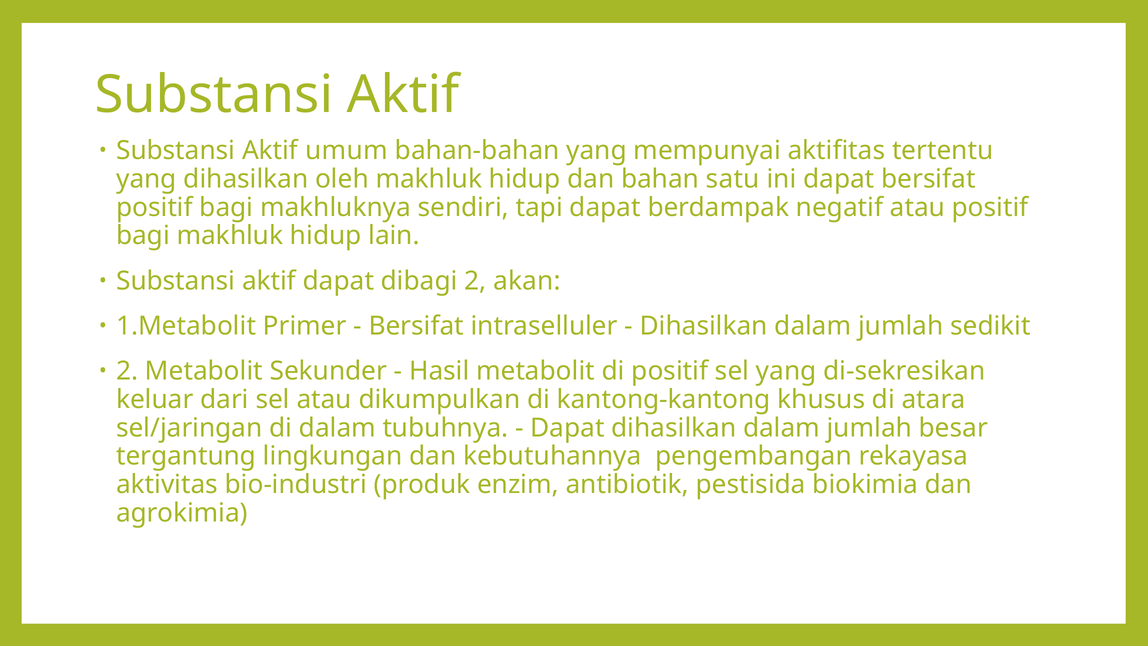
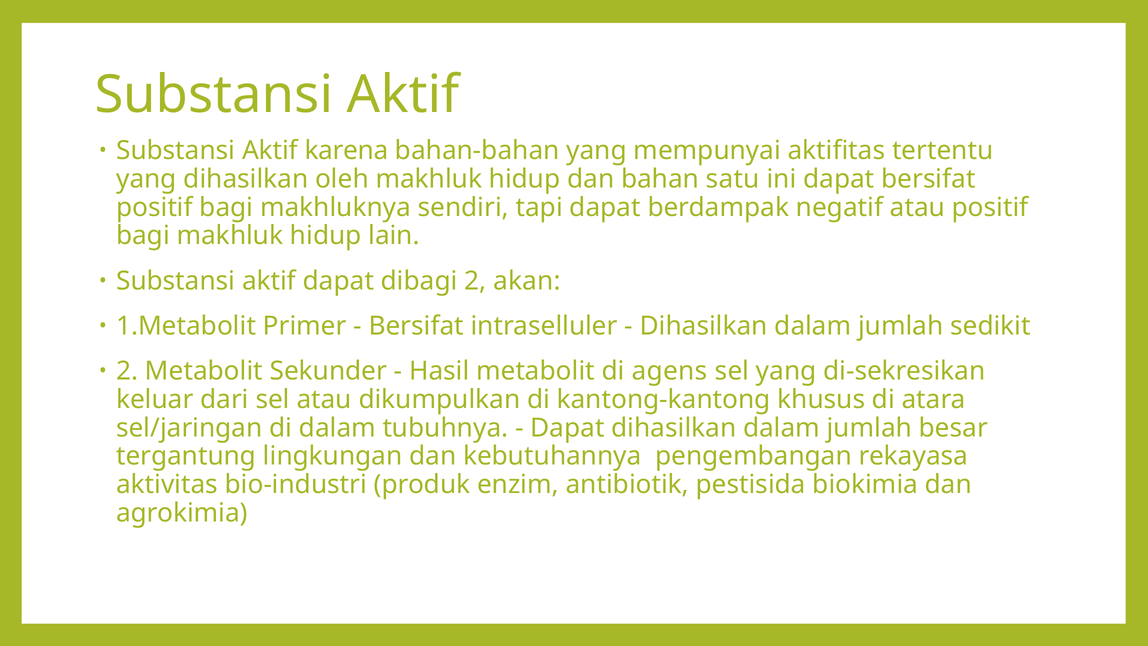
umum: umum -> karena
di positif: positif -> agens
